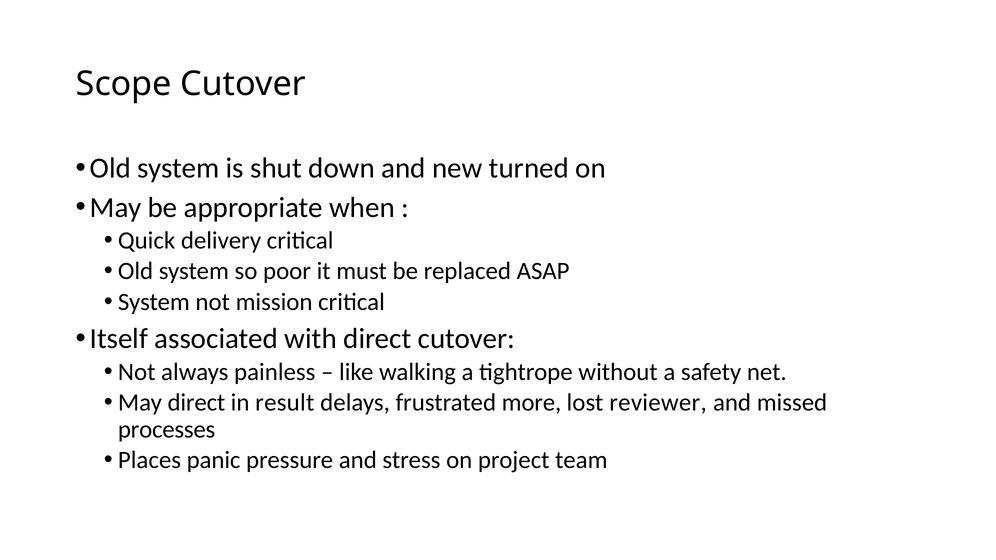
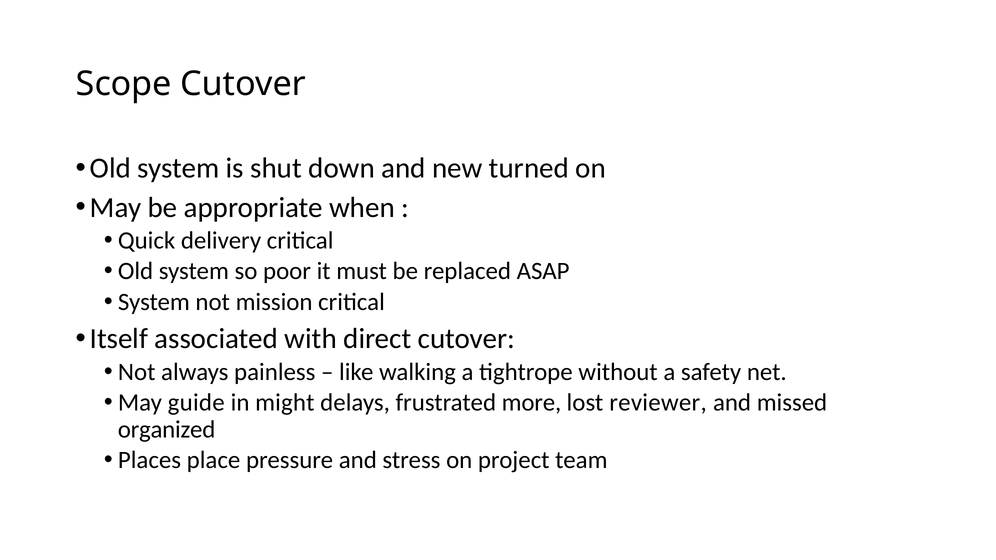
May direct: direct -> guide
result: result -> might
processes: processes -> organized
panic: panic -> place
